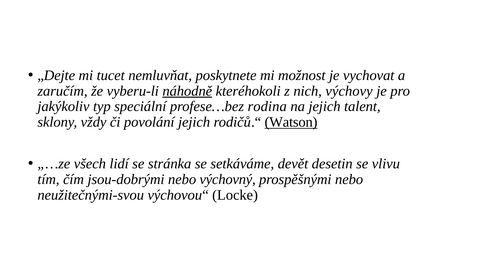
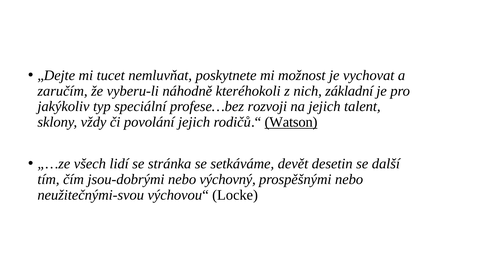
náhodně underline: present -> none
výchovy: výchovy -> základní
rodina: rodina -> rozvoji
vlivu: vlivu -> další
